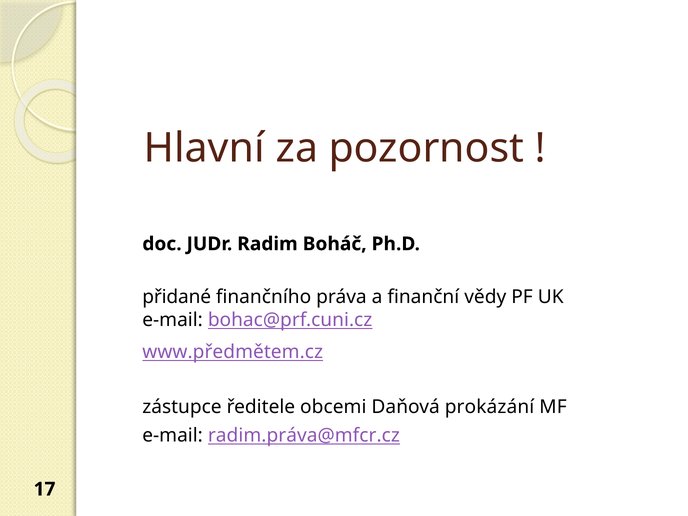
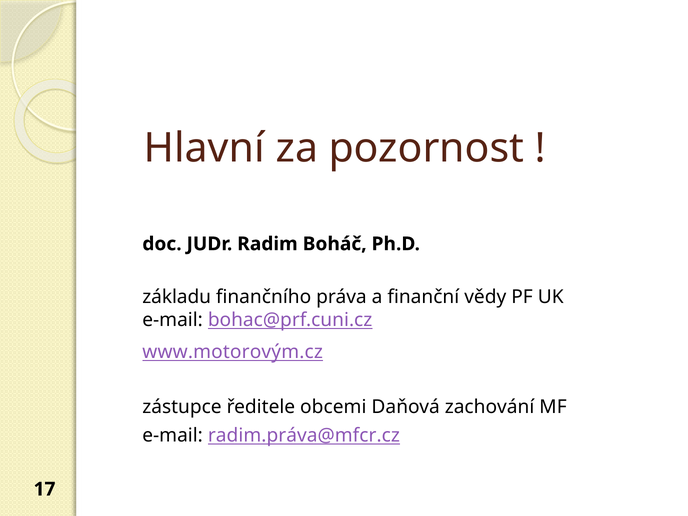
přidané: přidané -> základu
www.předmětem.cz: www.předmětem.cz -> www.motorovým.cz
prokázání: prokázání -> zachování
